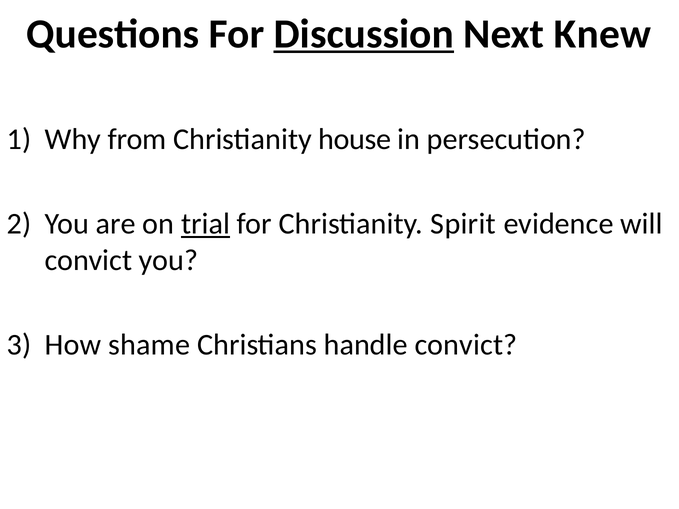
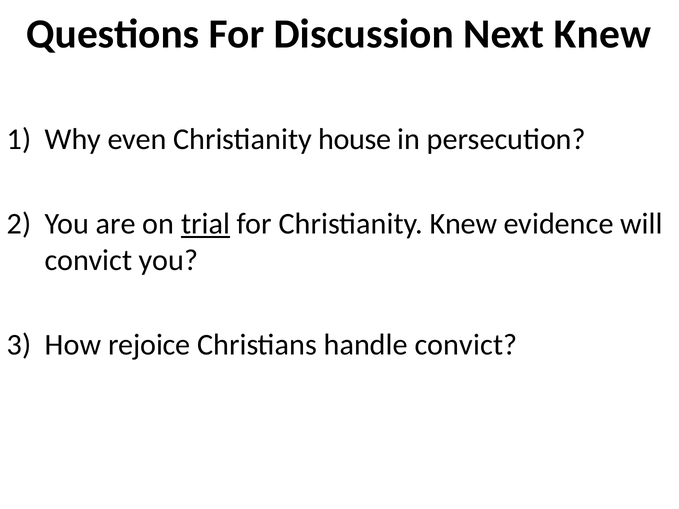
Discussion underline: present -> none
from: from -> even
Christianity Spirit: Spirit -> Knew
shame: shame -> rejoice
